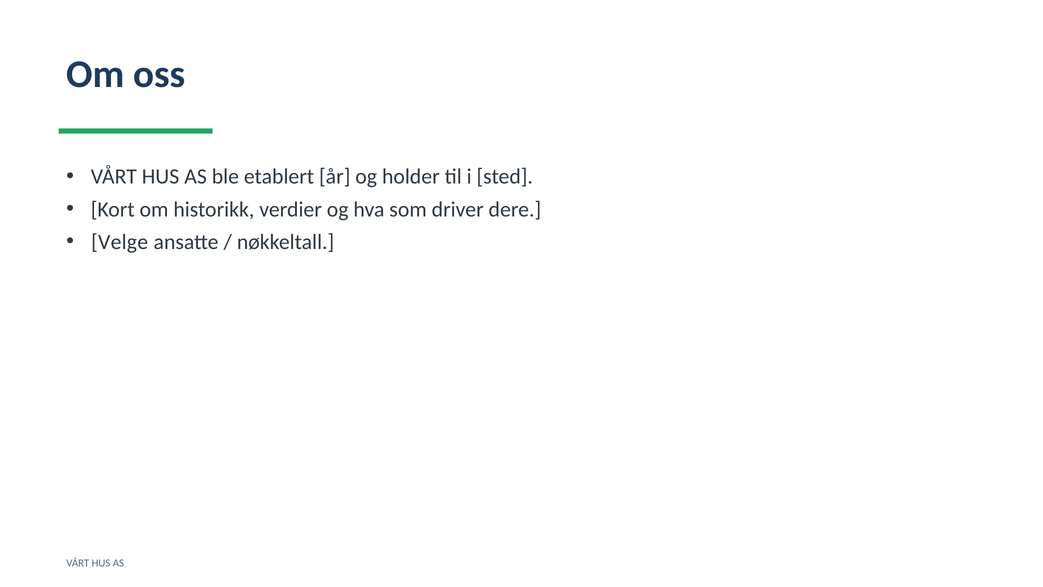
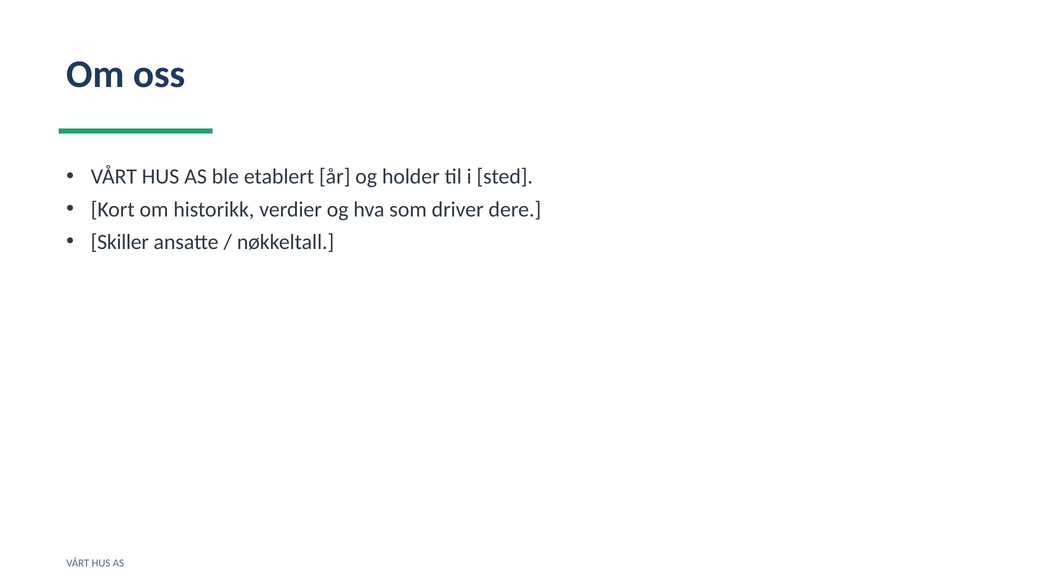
Velge: Velge -> Skiller
